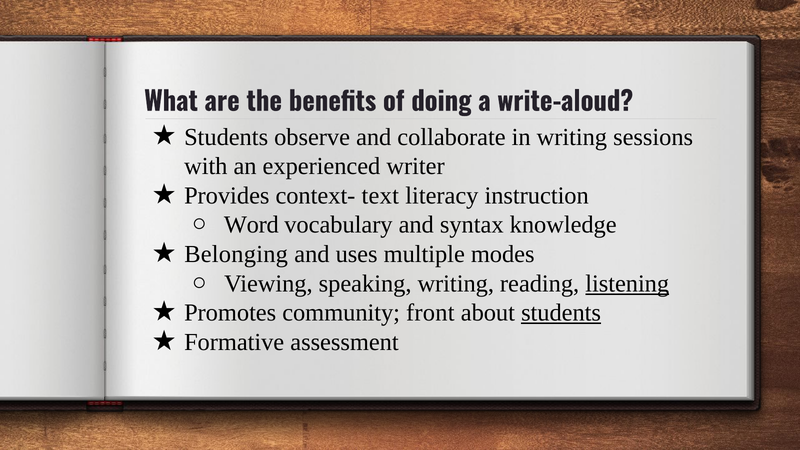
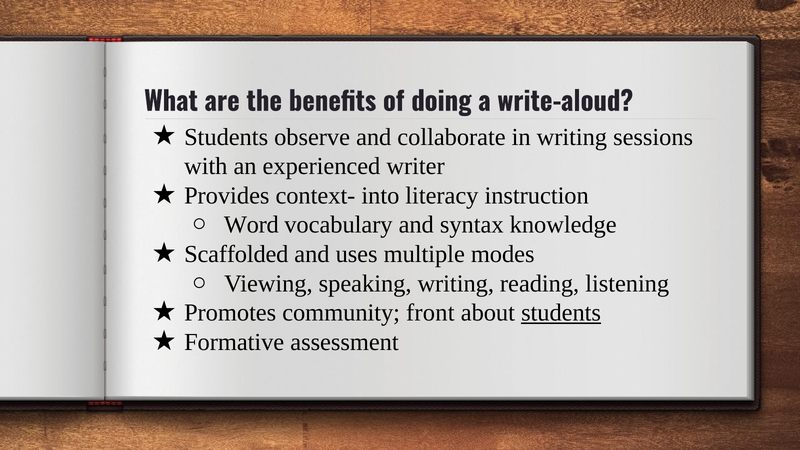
text: text -> into
Belonging: Belonging -> Scaffolded
listening underline: present -> none
